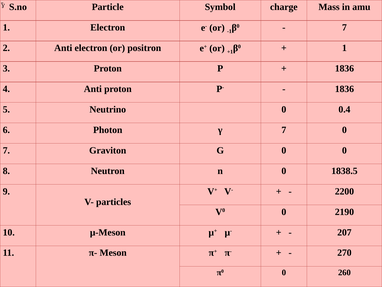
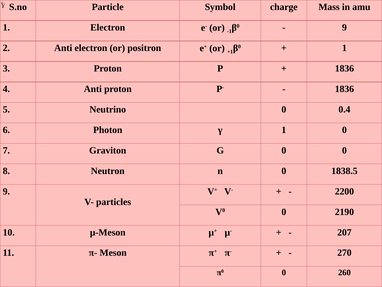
7 at (344, 27): 7 -> 9
γ 7: 7 -> 1
